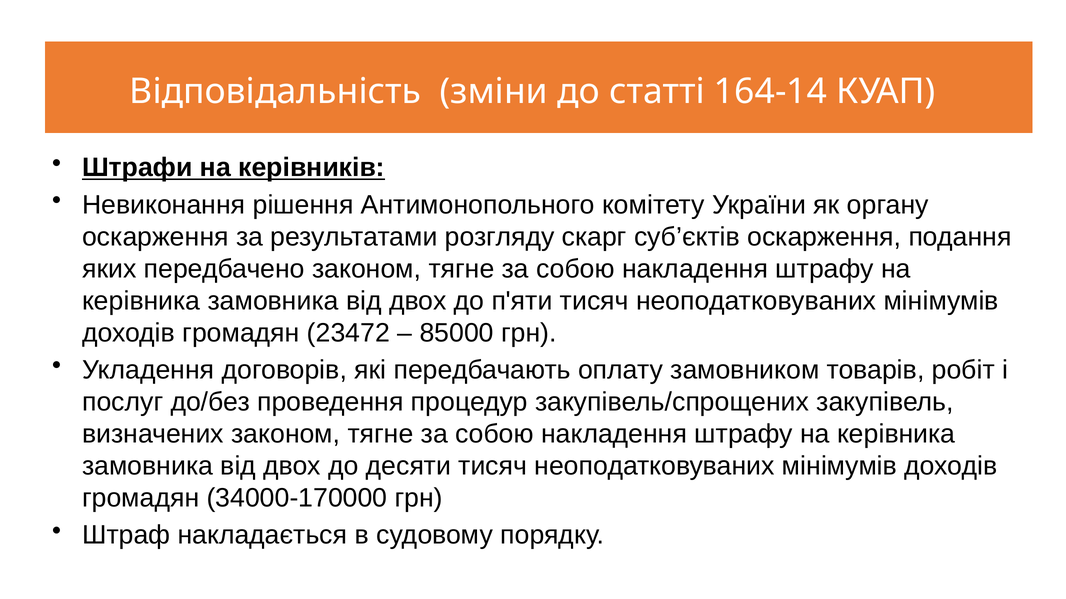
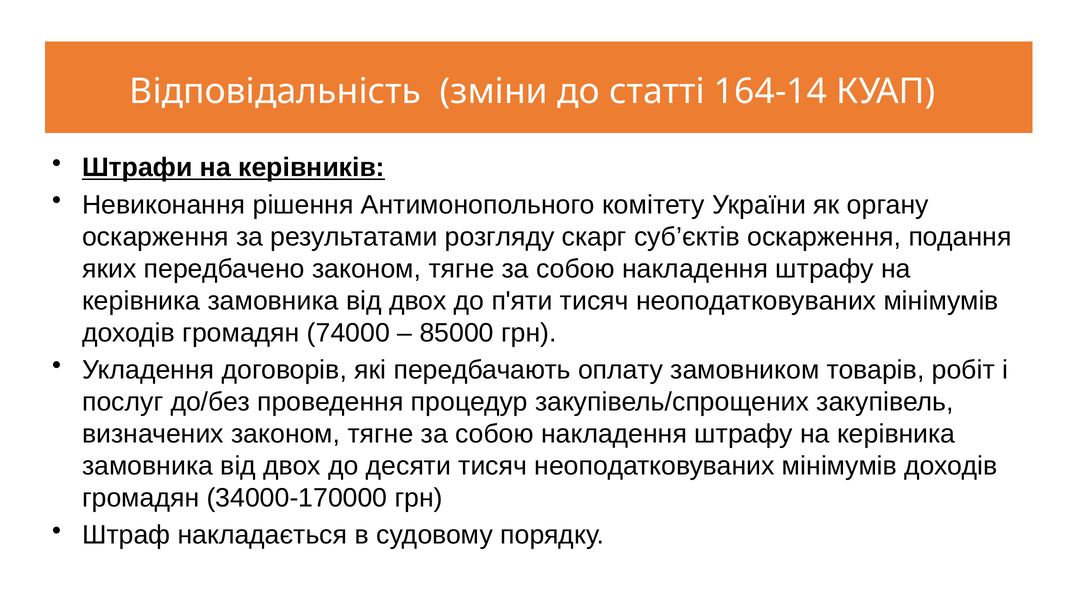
23472: 23472 -> 74000
